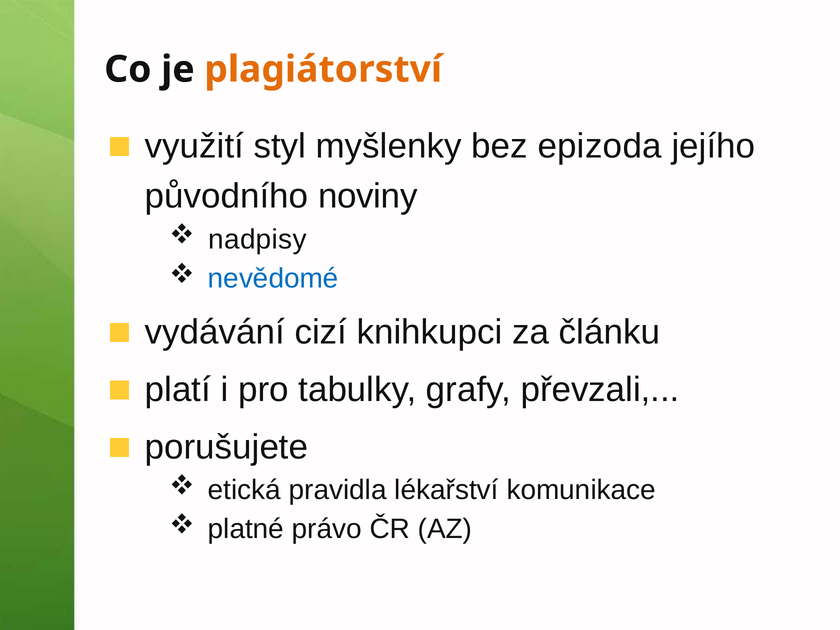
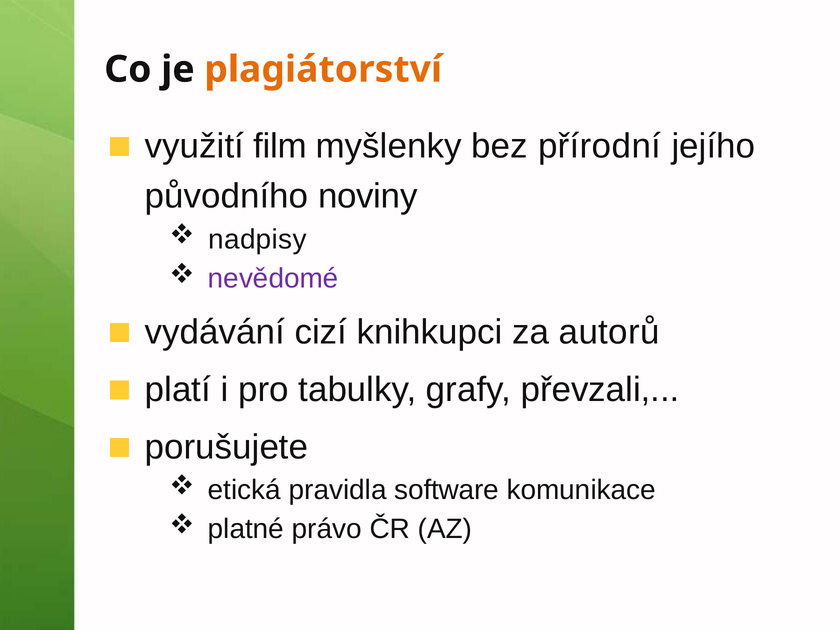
styl: styl -> film
epizoda: epizoda -> přírodní
nevědomé colour: blue -> purple
článku: článku -> autorů
lékařství: lékařství -> software
